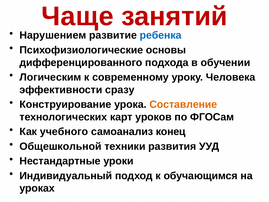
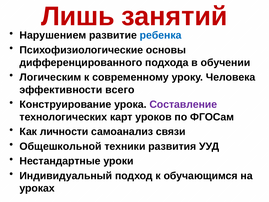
Чаще: Чаще -> Лишь
сразу: сразу -> всего
Составление colour: orange -> purple
учебного: учебного -> личности
конец: конец -> связи
